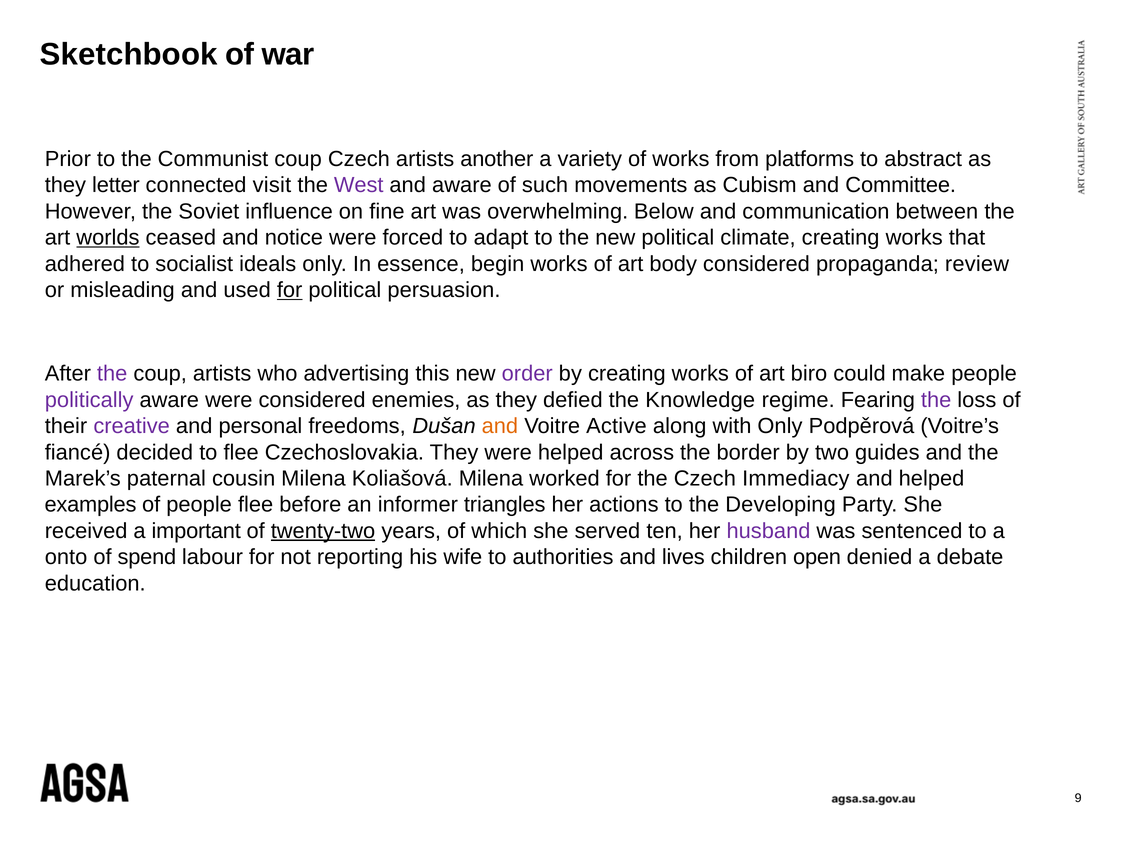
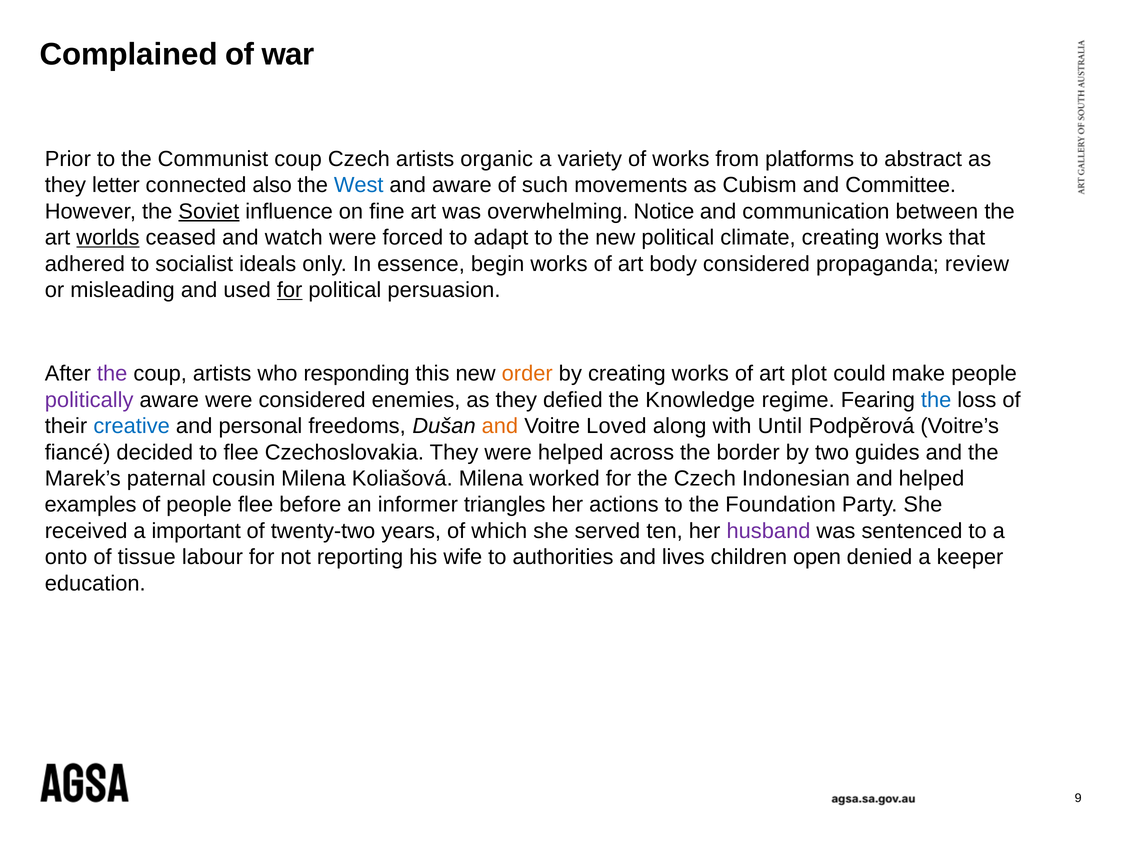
Sketchbook: Sketchbook -> Complained
another: another -> organic
visit: visit -> also
West colour: purple -> blue
Soviet underline: none -> present
Below: Below -> Notice
notice: notice -> watch
advertising: advertising -> responding
order colour: purple -> orange
biro: biro -> plot
the at (936, 400) colour: purple -> blue
creative colour: purple -> blue
Active: Active -> Loved
with Only: Only -> Until
Immediacy: Immediacy -> Indonesian
Developing: Developing -> Foundation
twenty-two underline: present -> none
spend: spend -> tissue
debate: debate -> keeper
